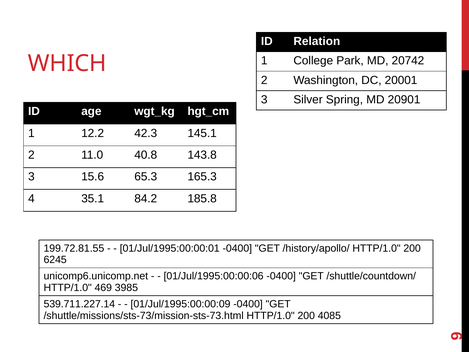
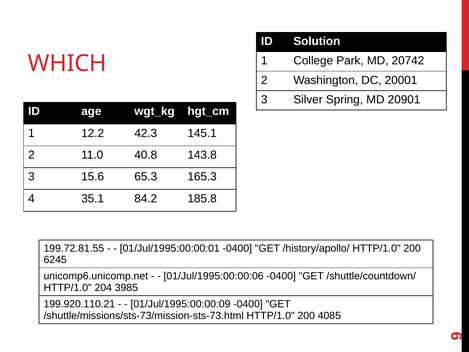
Relation: Relation -> Solution
469: 469 -> 204
539.711.227.14: 539.711.227.14 -> 199.920.110.21
